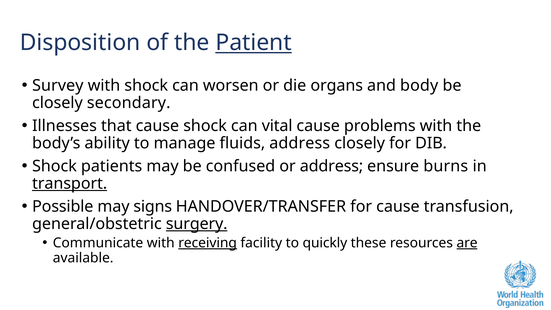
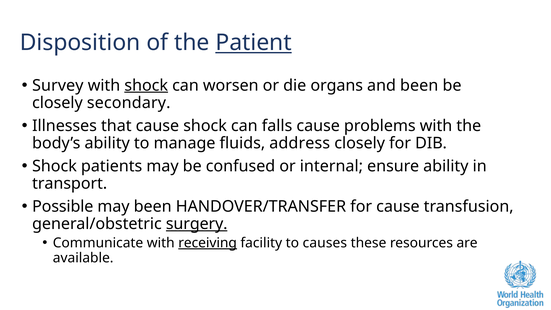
shock at (146, 85) underline: none -> present
and body: body -> been
vital: vital -> falls
or address: address -> internal
ensure burns: burns -> ability
transport underline: present -> none
may signs: signs -> been
quickly: quickly -> causes
are underline: present -> none
